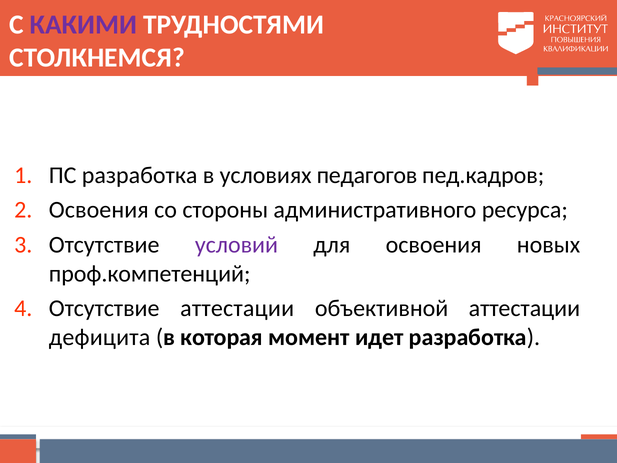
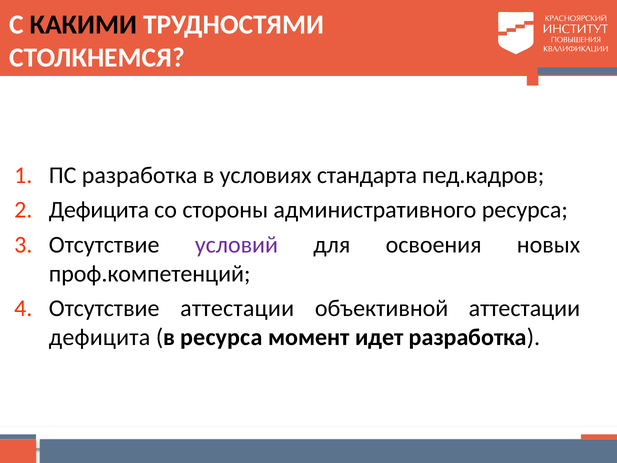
КАКИМИ colour: purple -> black
педагогов: педагогов -> стандарта
Освоения at (99, 210): Освоения -> Дефицита
в которая: которая -> ресурса
